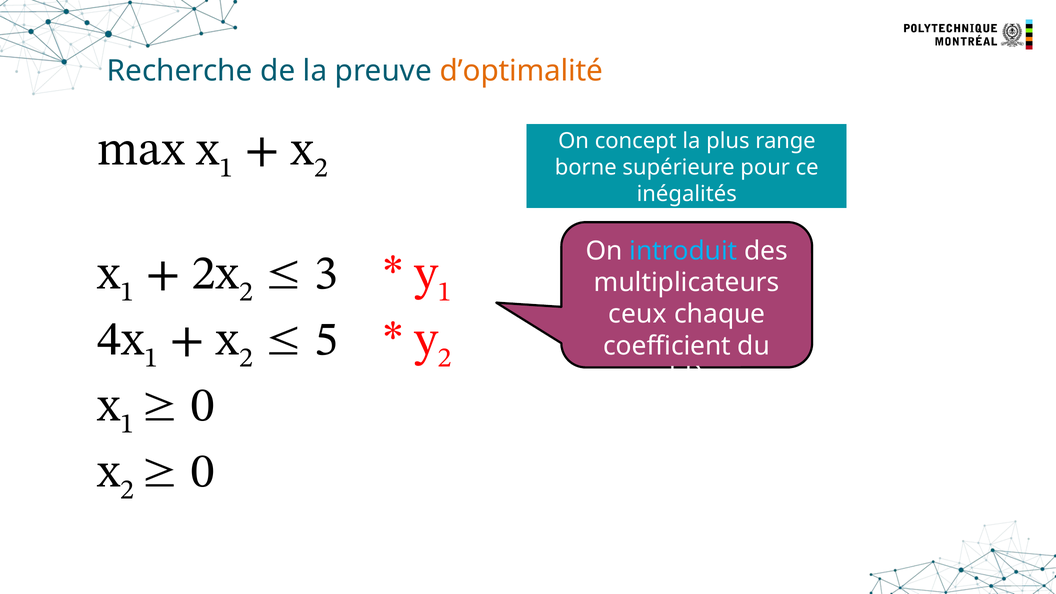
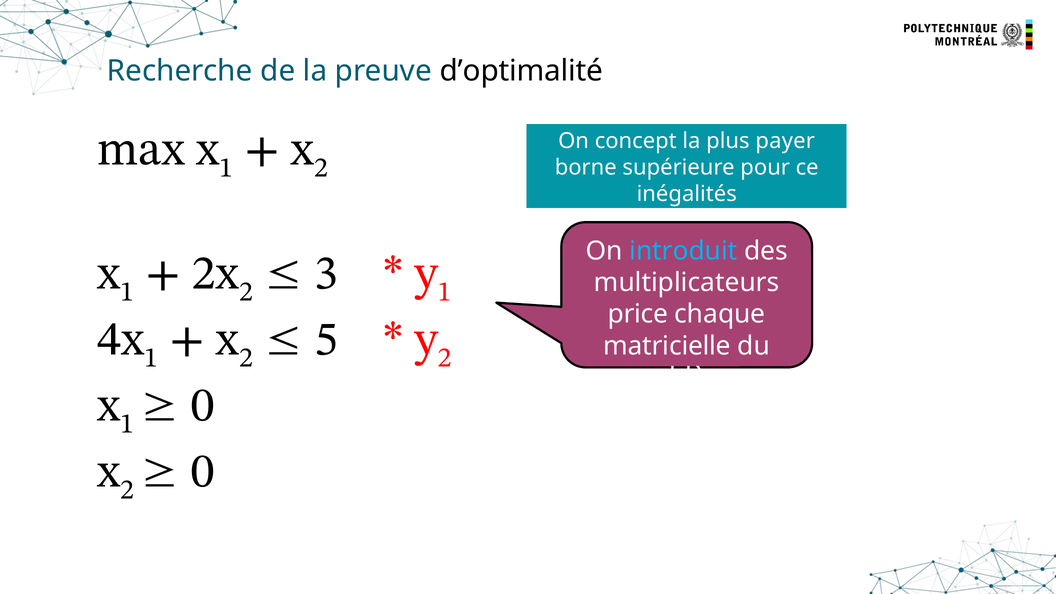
d’optimalité colour: orange -> black
range: range -> payer
ceux: ceux -> price
coefficient: coefficient -> matricielle
